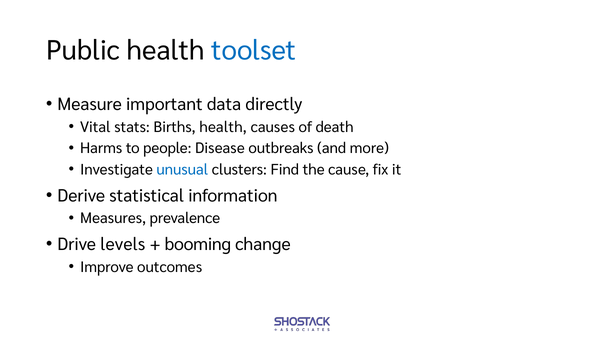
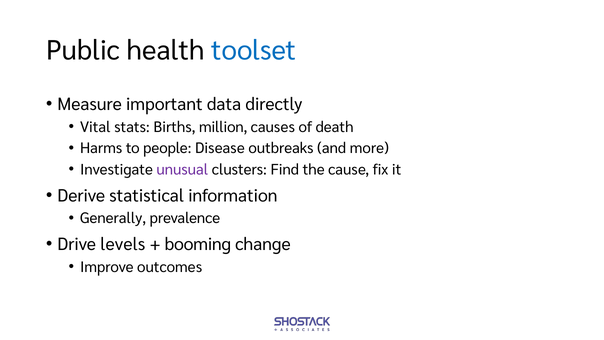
Births health: health -> million
unusual colour: blue -> purple
Measures: Measures -> Generally
